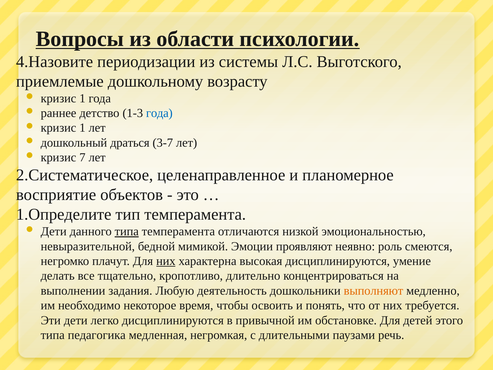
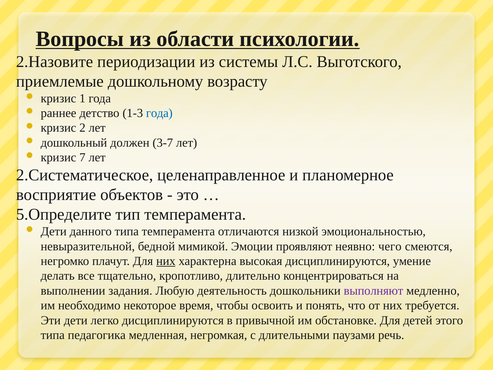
4.Назовите: 4.Назовите -> 2.Назовите
1 at (82, 128): 1 -> 2
драться: драться -> должен
1.Определите: 1.Определите -> 5.Определите
типа at (127, 231) underline: present -> none
роль: роль -> чего
выполняют colour: orange -> purple
